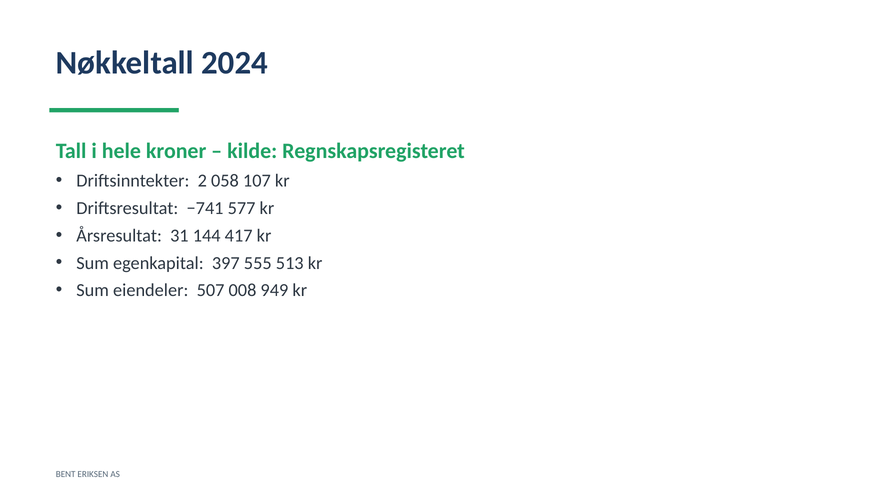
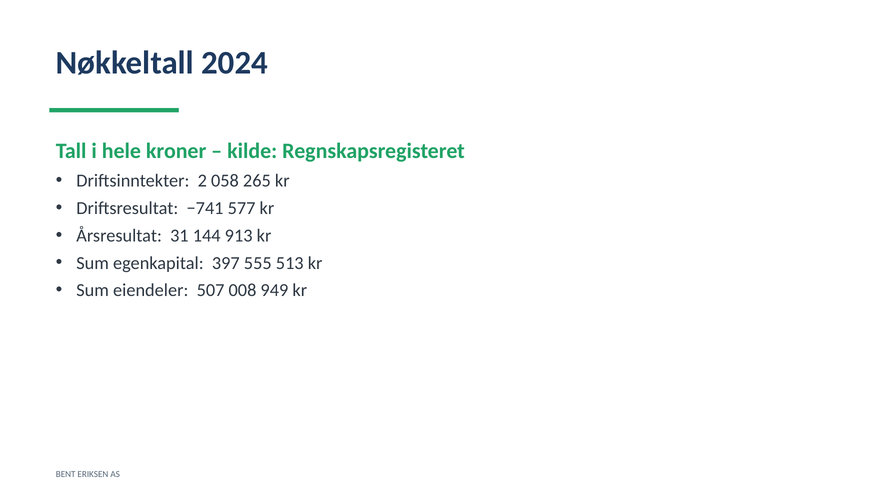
107: 107 -> 265
417: 417 -> 913
